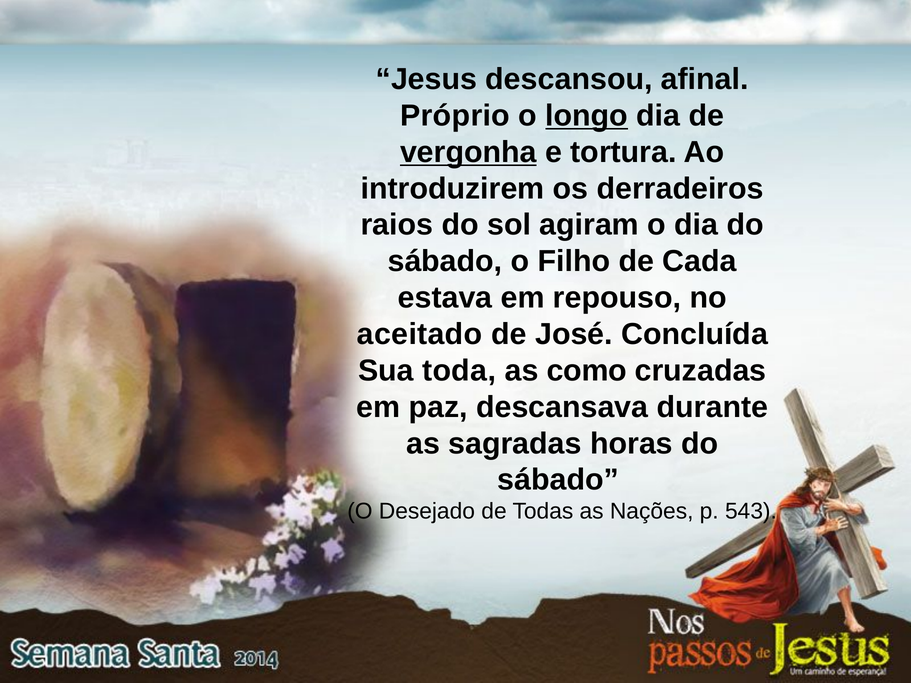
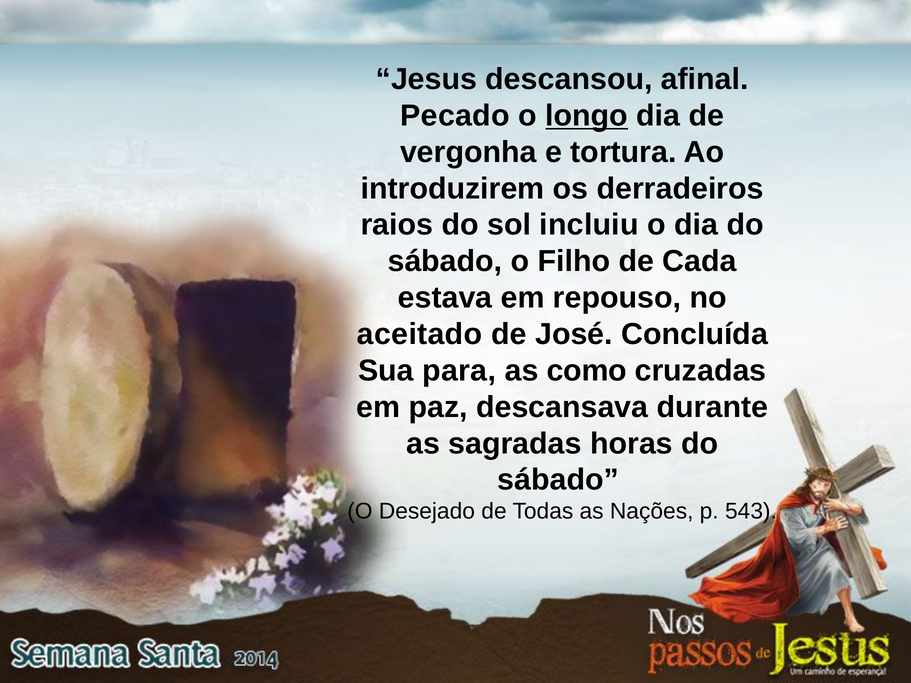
Próprio: Próprio -> Pecado
vergonha underline: present -> none
agiram: agiram -> incluiu
toda: toda -> para
